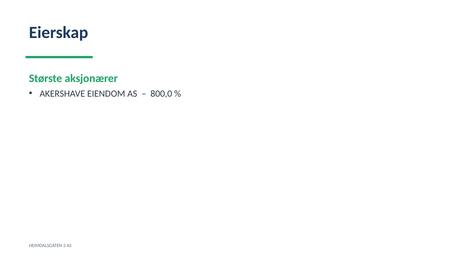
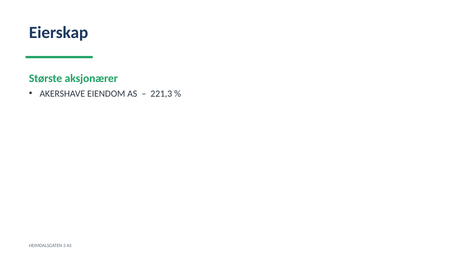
800,0: 800,0 -> 221,3
